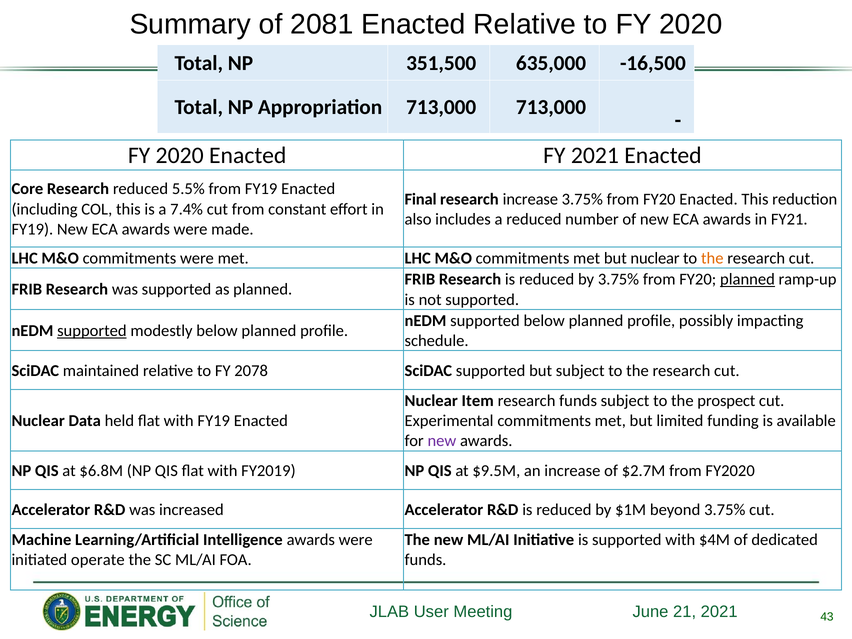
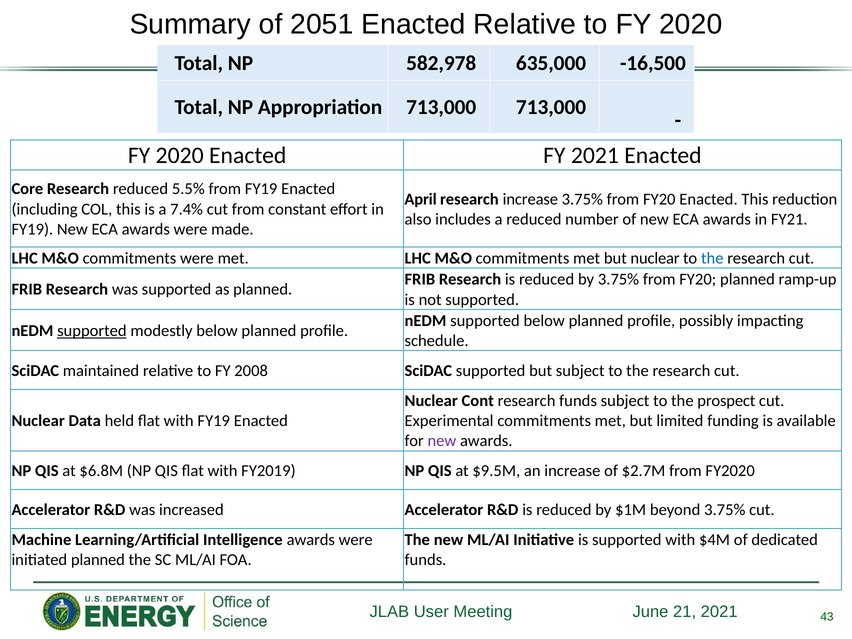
2081: 2081 -> 2051
351,500: 351,500 -> 582,978
Final: Final -> April
the at (712, 258) colour: orange -> blue
planned at (747, 279) underline: present -> none
2078: 2078 -> 2008
Item: Item -> Cont
initiated operate: operate -> planned
